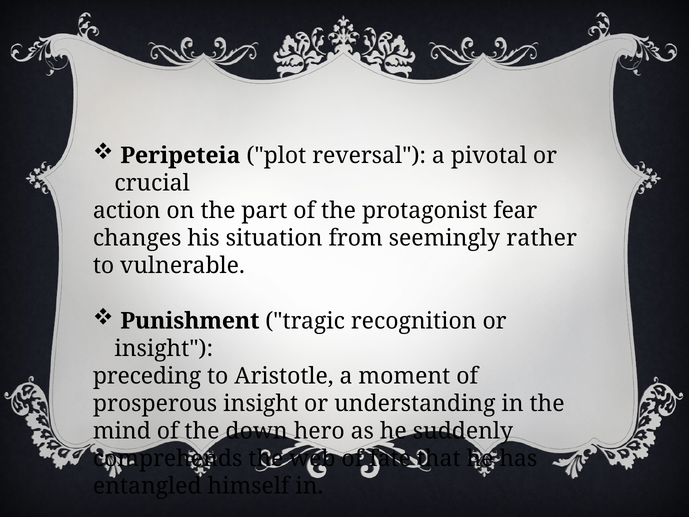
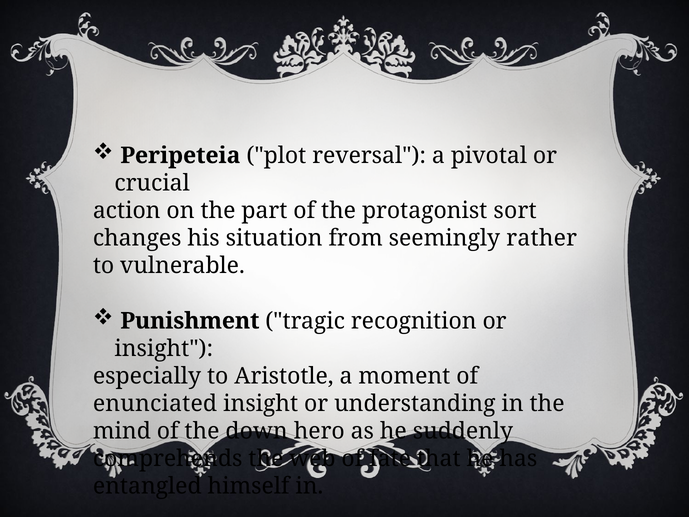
fear: fear -> sort
preceding: preceding -> especially
prosperous: prosperous -> enunciated
